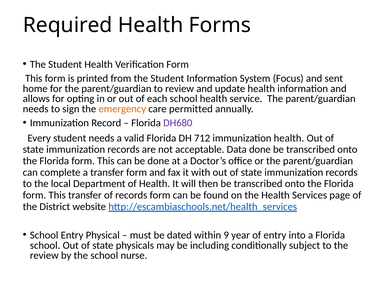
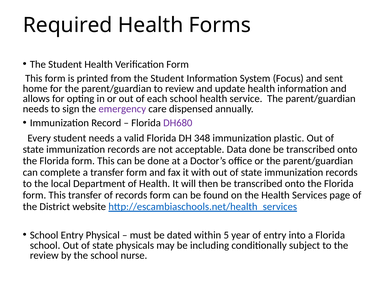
emergency colour: orange -> purple
permitted: permitted -> dispensed
712: 712 -> 348
immunization health: health -> plastic
9: 9 -> 5
